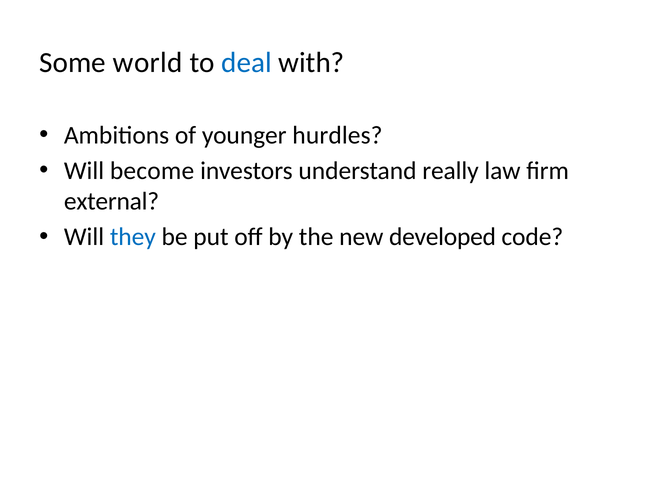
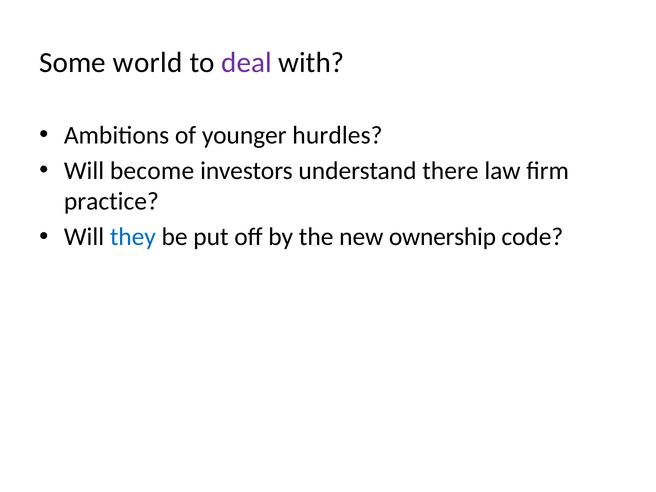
deal colour: blue -> purple
really: really -> there
external: external -> practice
developed: developed -> ownership
